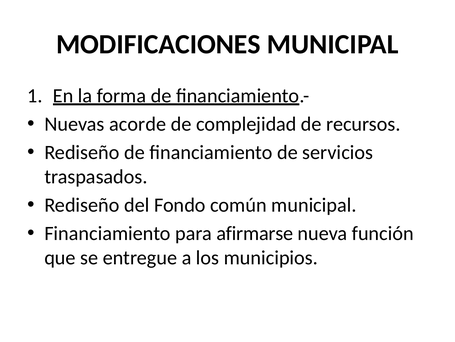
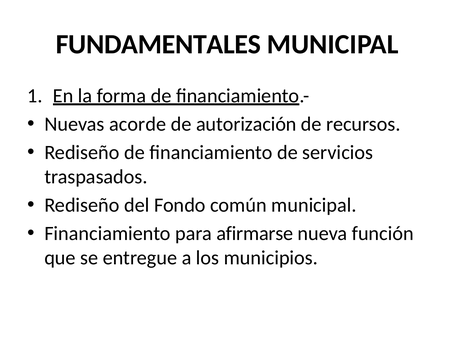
MODIFICACIONES: MODIFICACIONES -> FUNDAMENTALES
complejidad: complejidad -> autorización
